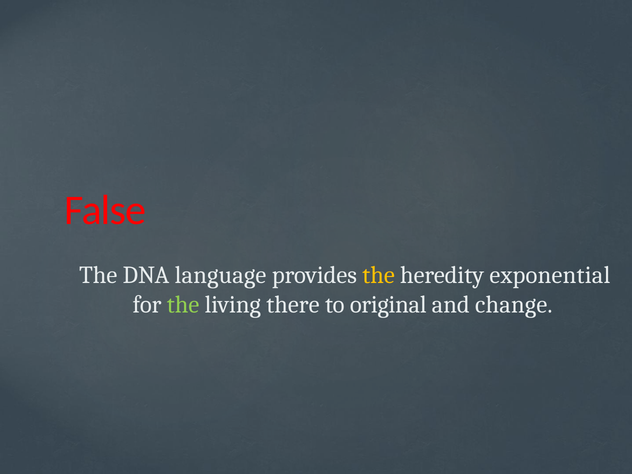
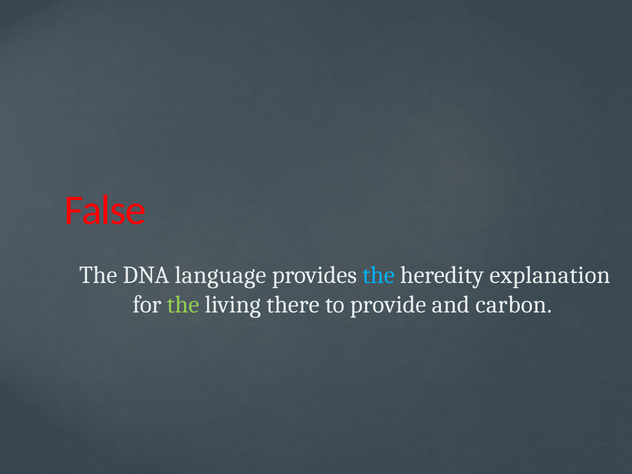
the at (379, 275) colour: yellow -> light blue
exponential: exponential -> explanation
original: original -> provide
change: change -> carbon
